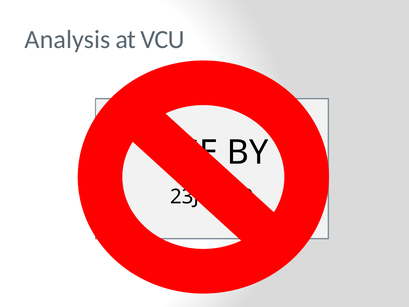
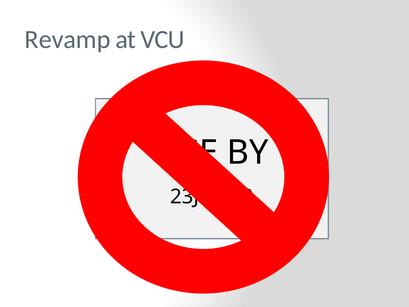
Analysis: Analysis -> Revamp
